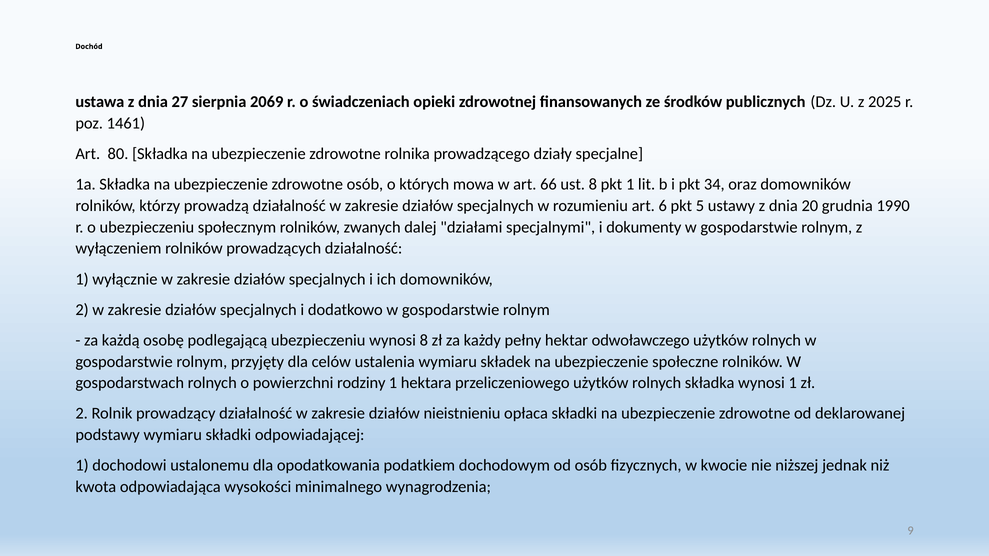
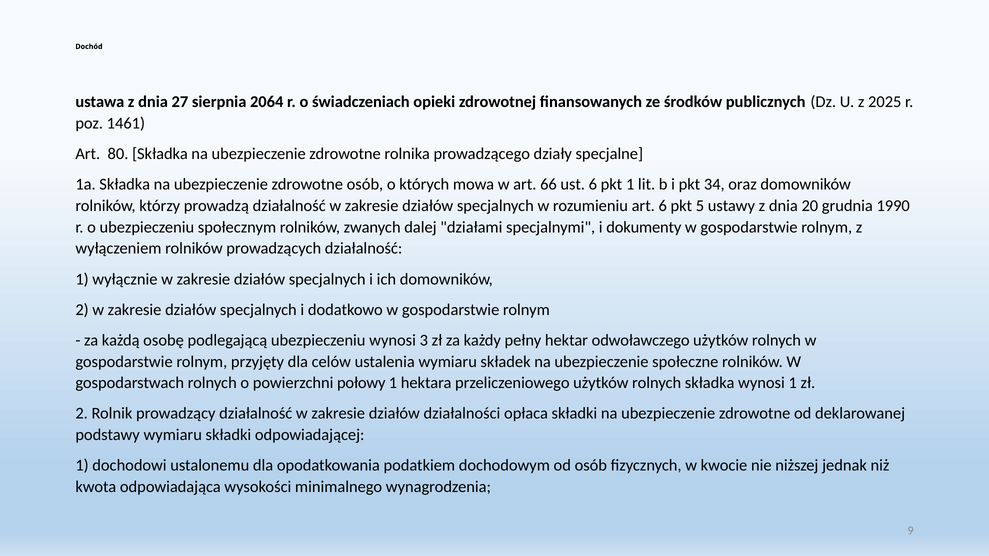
2069: 2069 -> 2064
ust 8: 8 -> 6
wynosi 8: 8 -> 3
rodziny: rodziny -> połowy
nieistnieniu: nieistnieniu -> działalności
